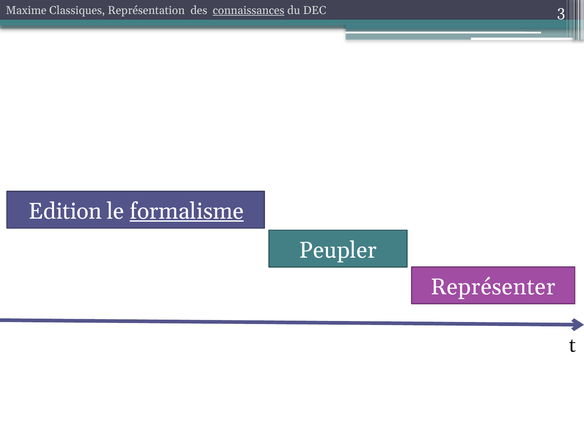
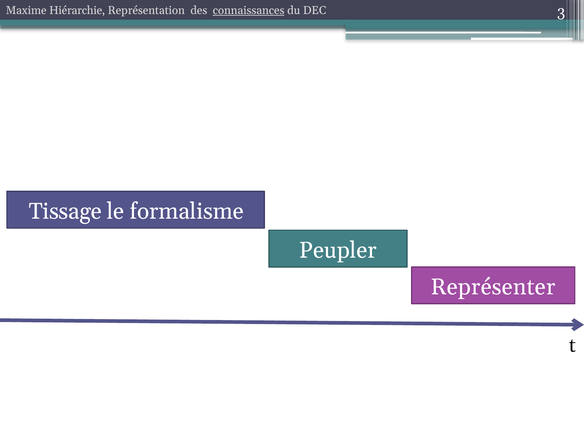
Classiques: Classiques -> Hiérarchie
Edition: Edition -> Tissage
formalisme underline: present -> none
